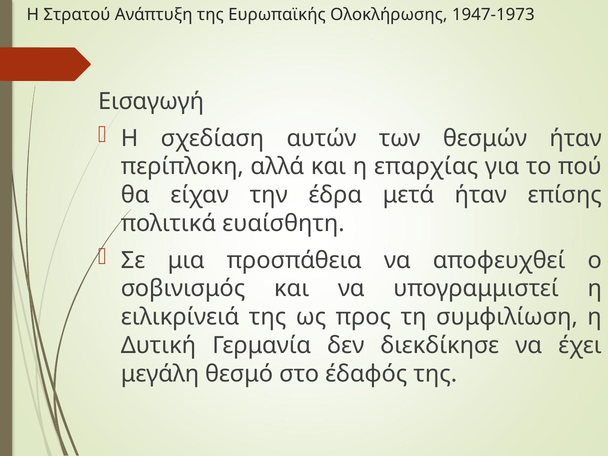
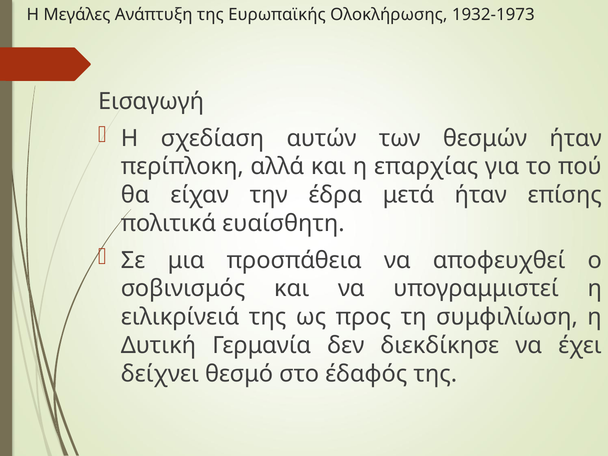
Στρατού: Στρατού -> Μεγάλες
1947-1973: 1947-1973 -> 1932-1973
μεγάλη: μεγάλη -> δείχνει
